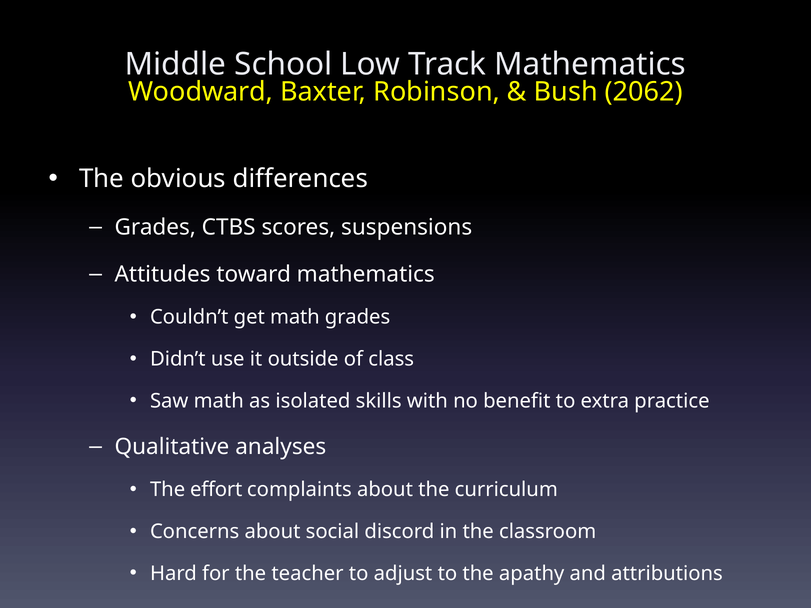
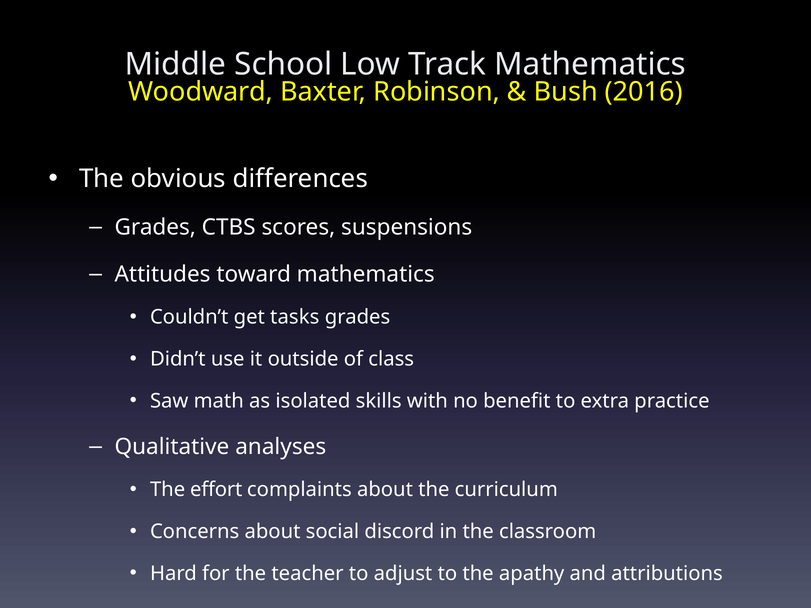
2062: 2062 -> 2016
get math: math -> tasks
